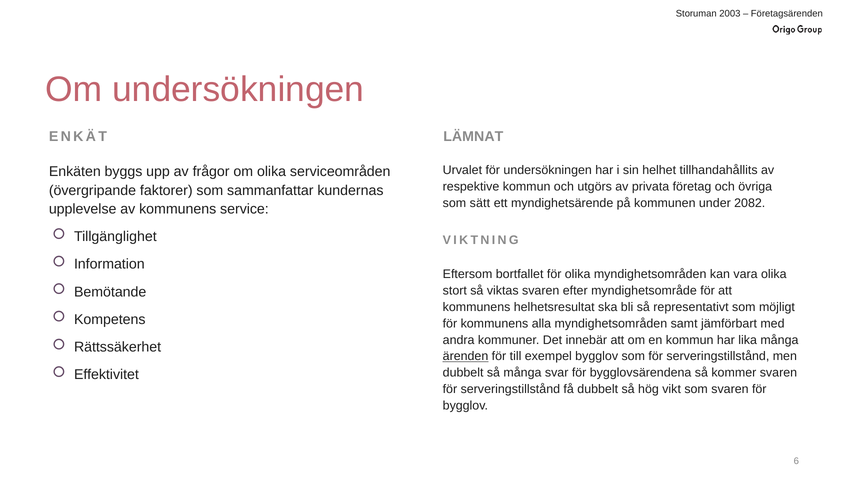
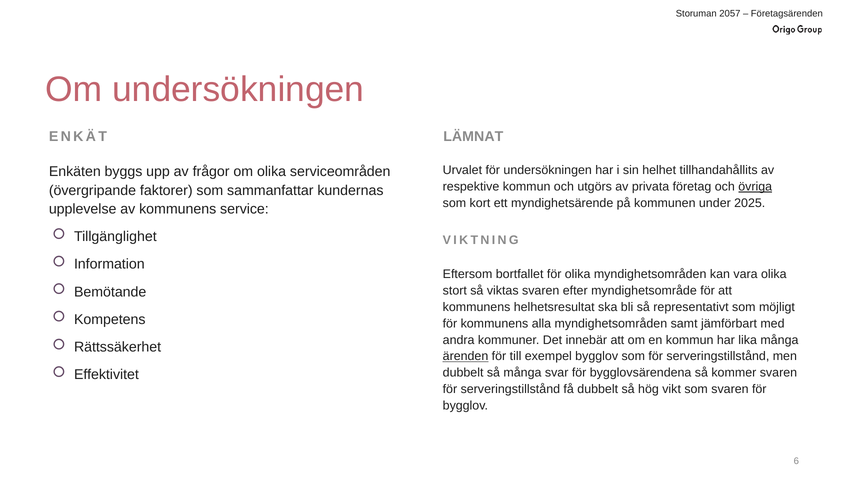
2003: 2003 -> 2057
övriga underline: none -> present
sätt: sätt -> kort
2082: 2082 -> 2025
